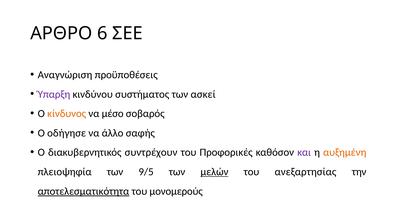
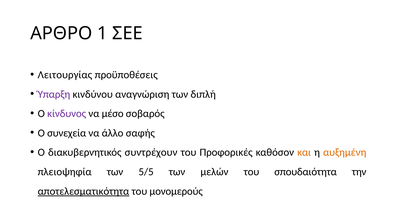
6: 6 -> 1
Αναγνώριση: Αναγνώριση -> Λειτουργίας
συστήματος: συστήματος -> αναγνώριση
ασκεί: ασκεί -> διπλή
κίνδυνος colour: orange -> purple
οδήγησε: οδήγησε -> συνεχεία
και colour: purple -> orange
9/5: 9/5 -> 5/5
μελών underline: present -> none
ανεξαρτησίας: ανεξαρτησίας -> σπουδαιότητα
